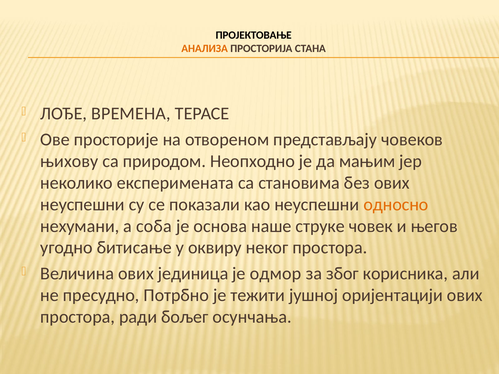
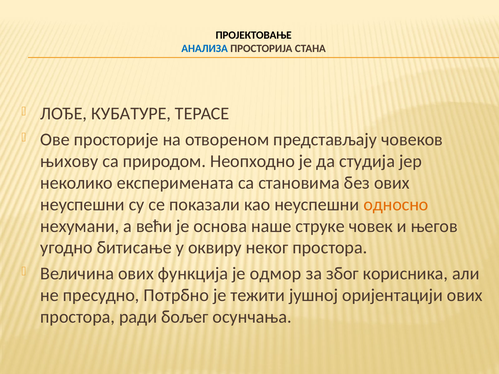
АНАЛИЗА colour: orange -> blue
ВРЕМЕНА: ВРЕМЕНА -> КУБАТУРЕ
мањим: мањим -> студија
соба: соба -> већи
јединица: јединица -> функција
